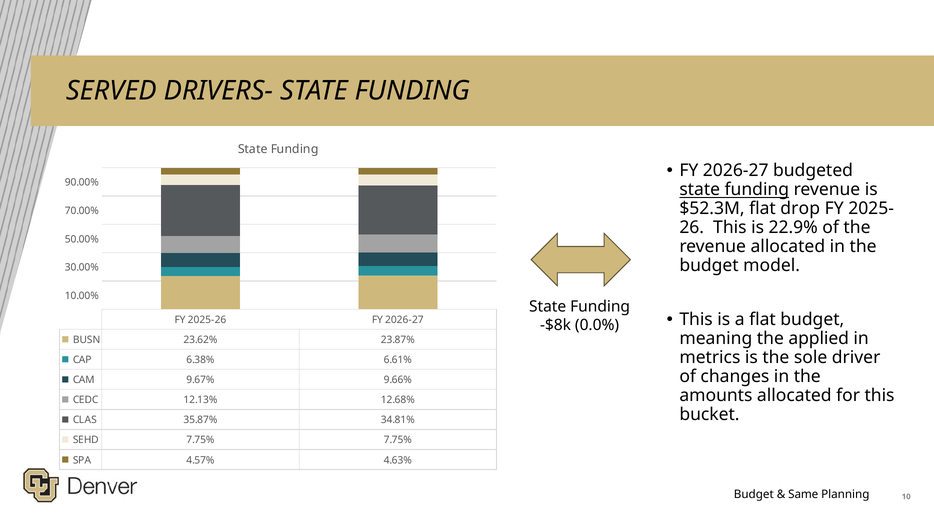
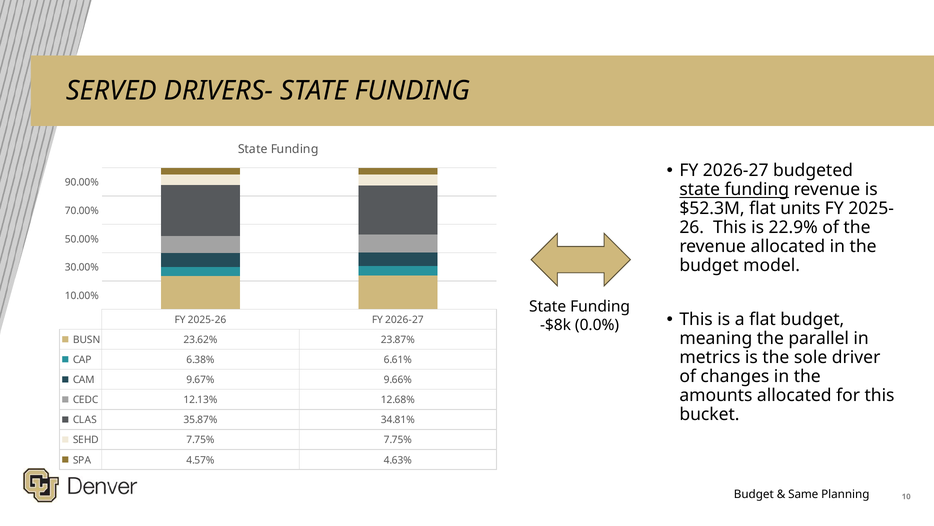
drop: drop -> units
applied: applied -> parallel
